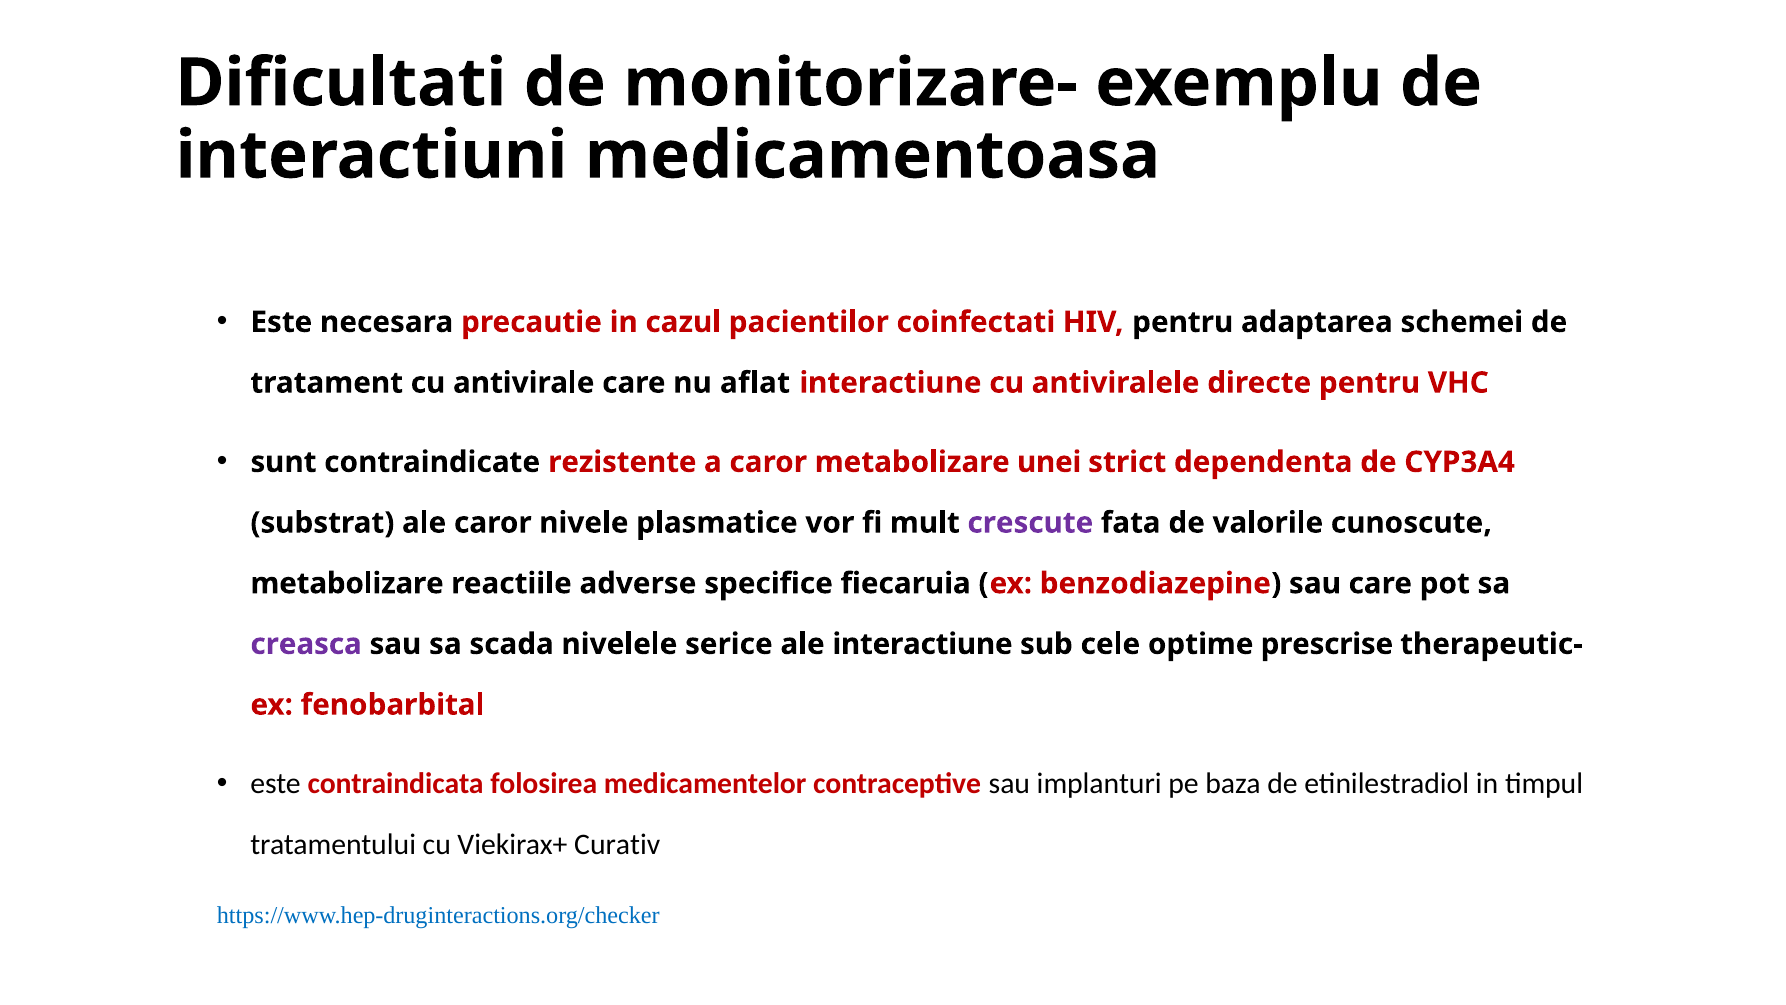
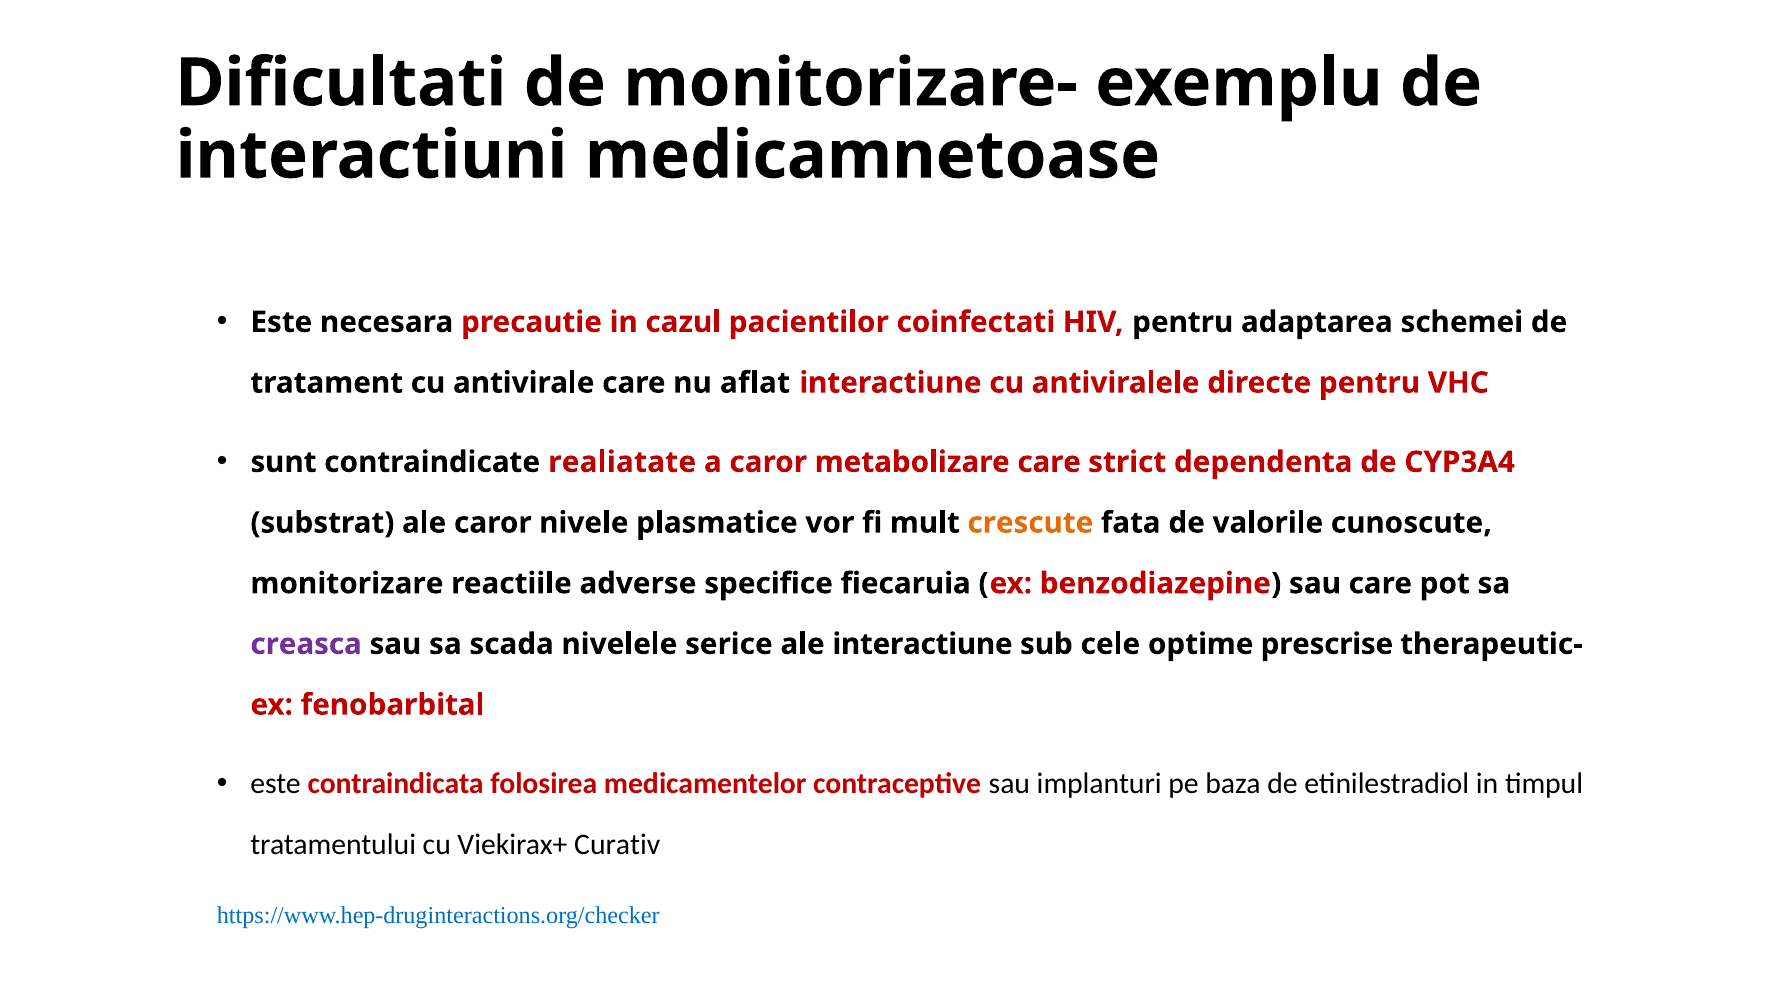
medicamentoasa: medicamentoasa -> medicamnetoase
rezistente: rezistente -> realiatate
metabolizare unei: unei -> care
crescute colour: purple -> orange
metabolizare at (347, 583): metabolizare -> monitorizare
